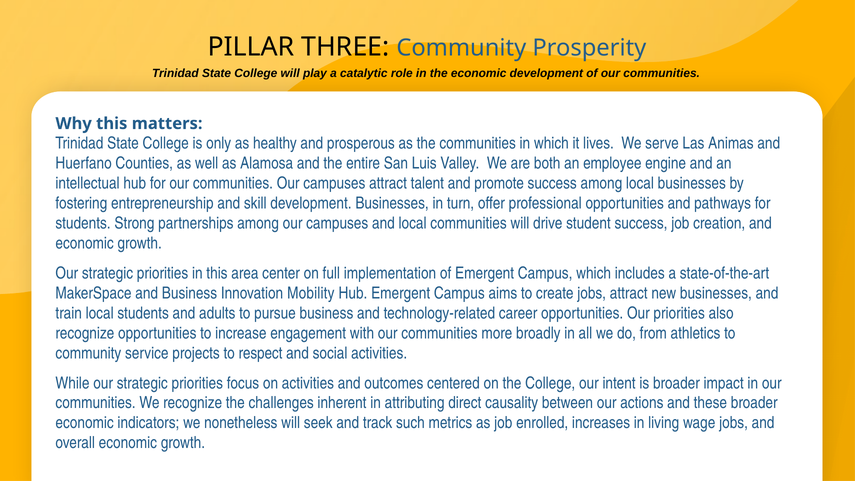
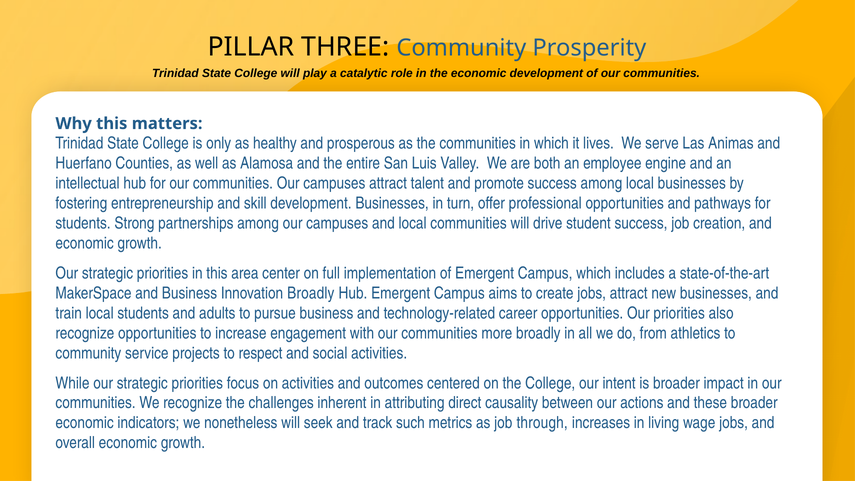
Innovation Mobility: Mobility -> Broadly
enrolled: enrolled -> through
